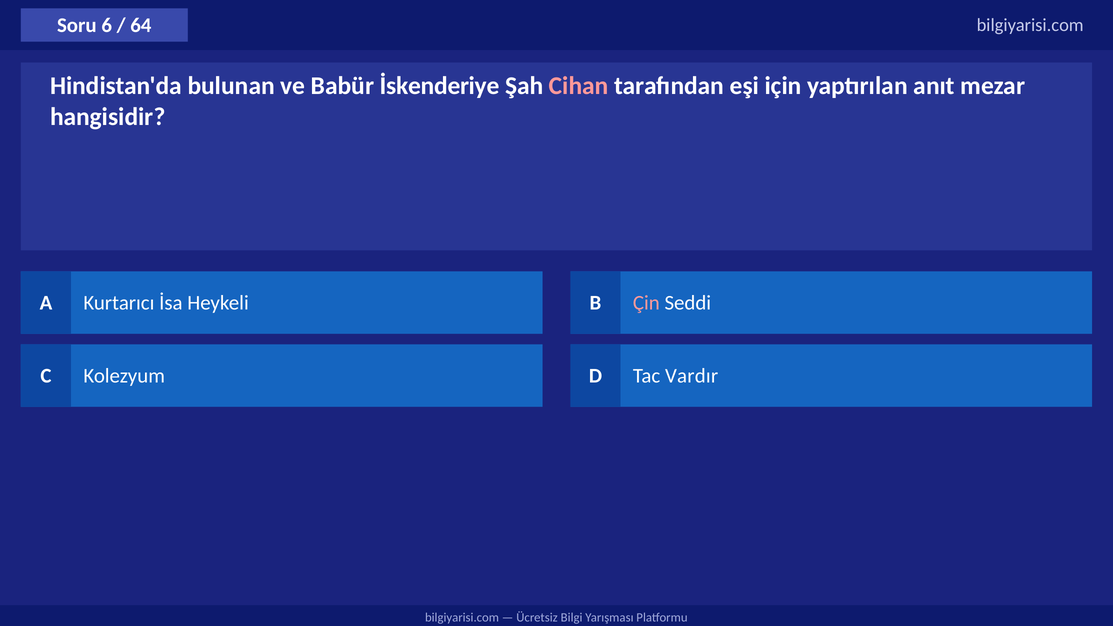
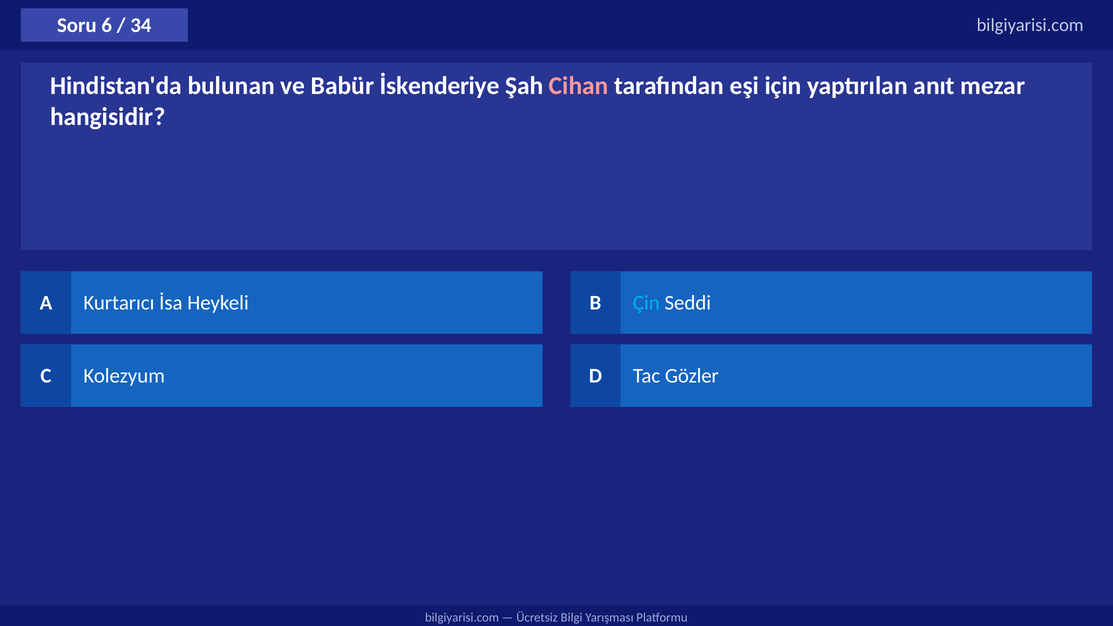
64: 64 -> 34
Çin colour: pink -> light blue
Vardır: Vardır -> Gözler
